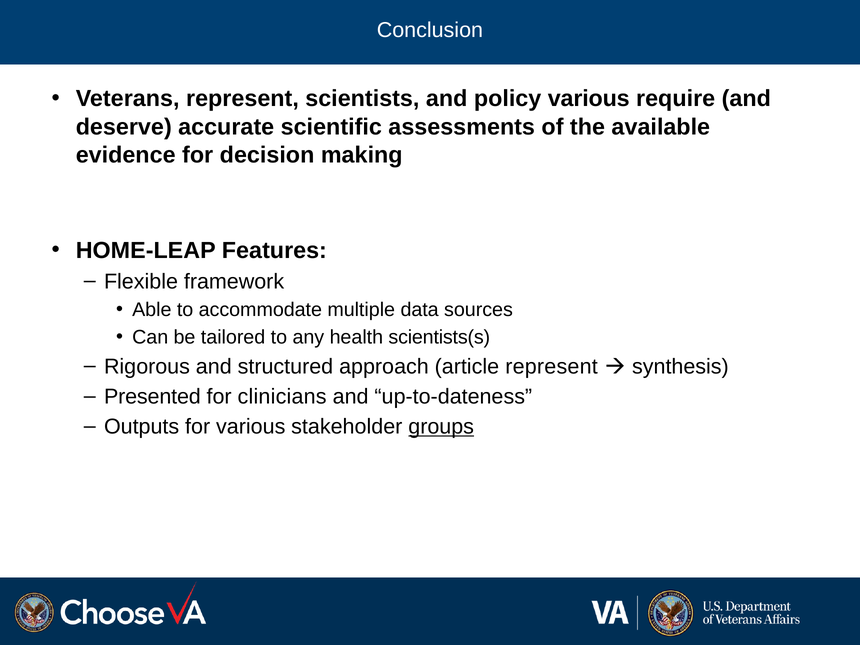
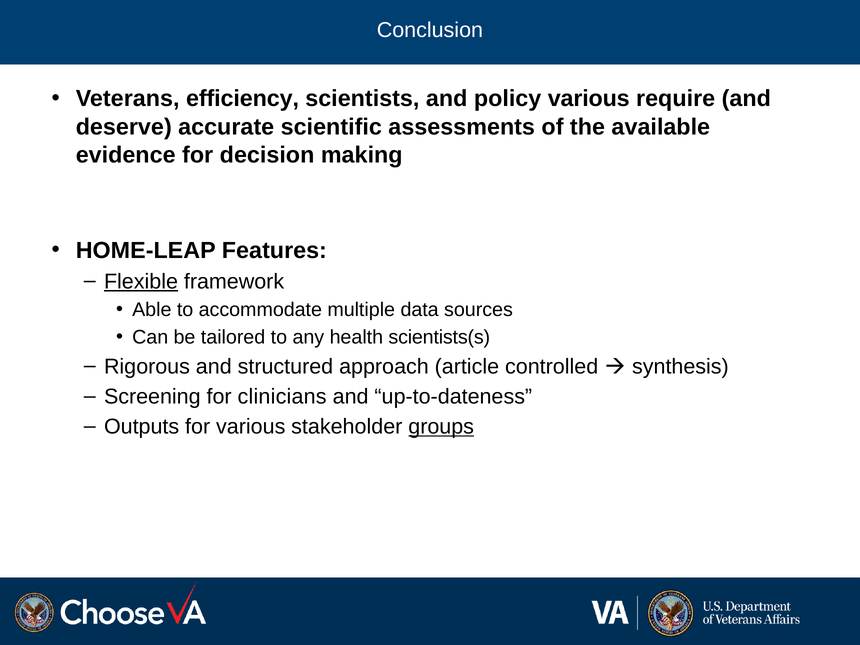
Veterans represent: represent -> efficiency
Flexible underline: none -> present
article represent: represent -> controlled
Presented: Presented -> Screening
